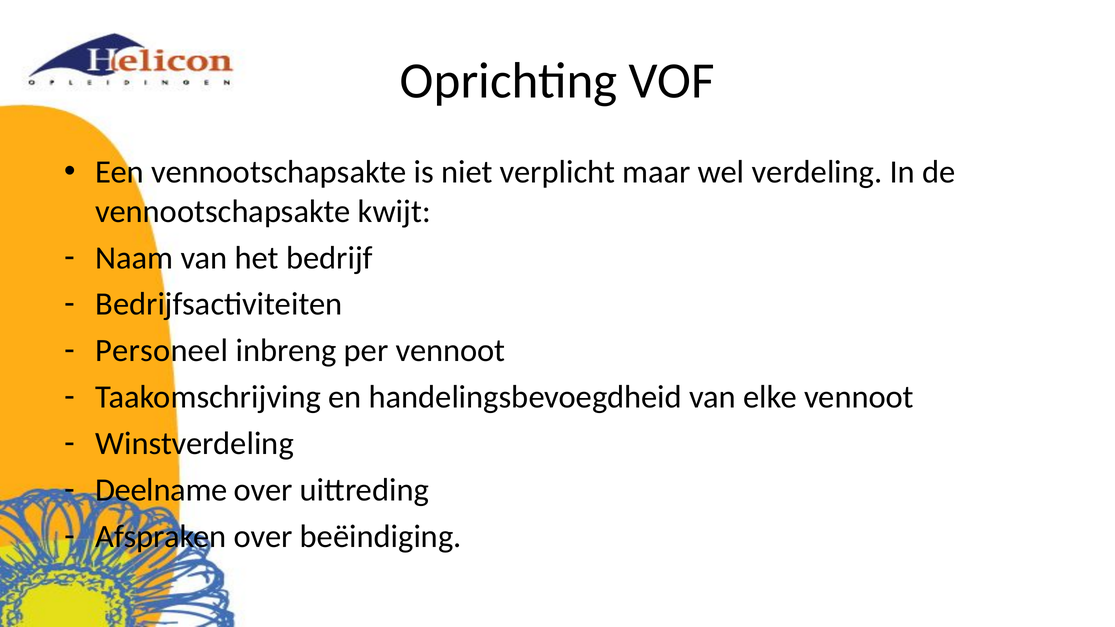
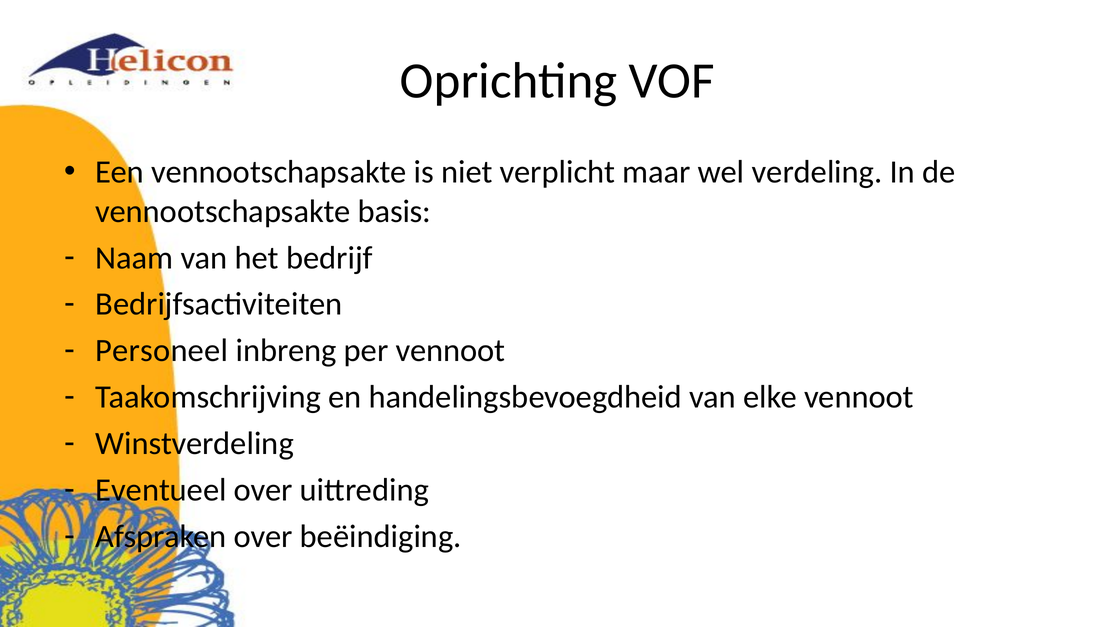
kwijt: kwijt -> basis
Deelname: Deelname -> Eventueel
